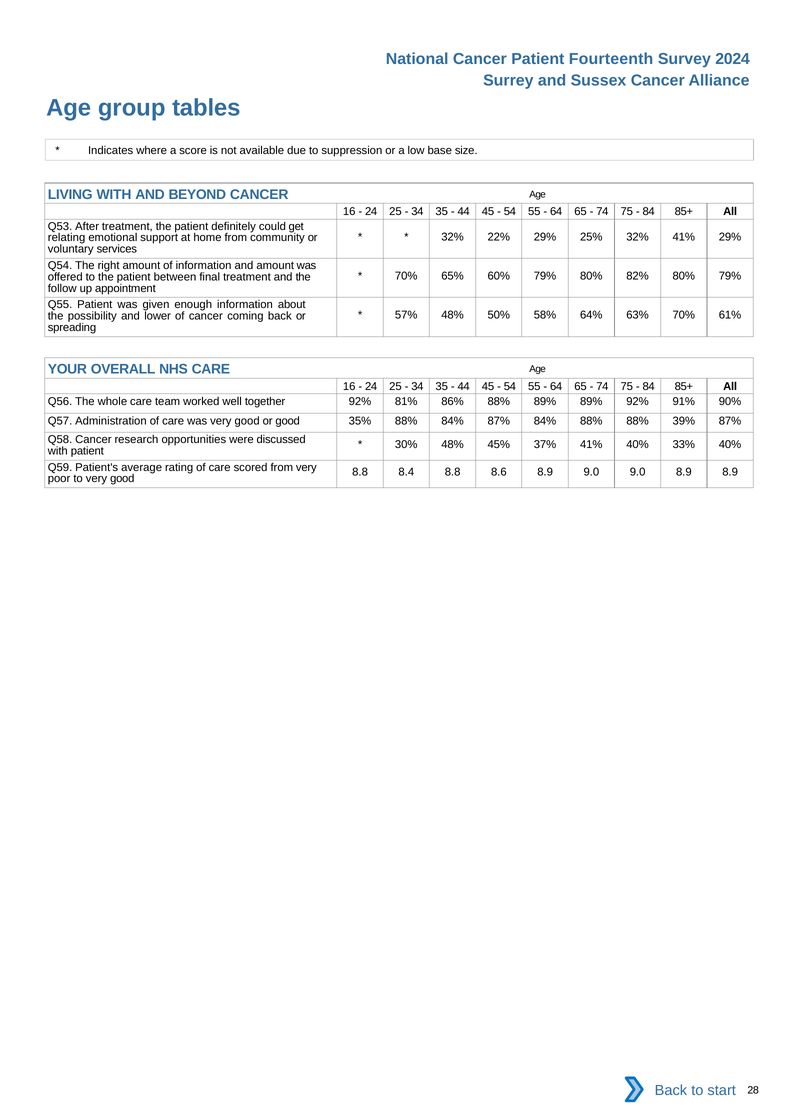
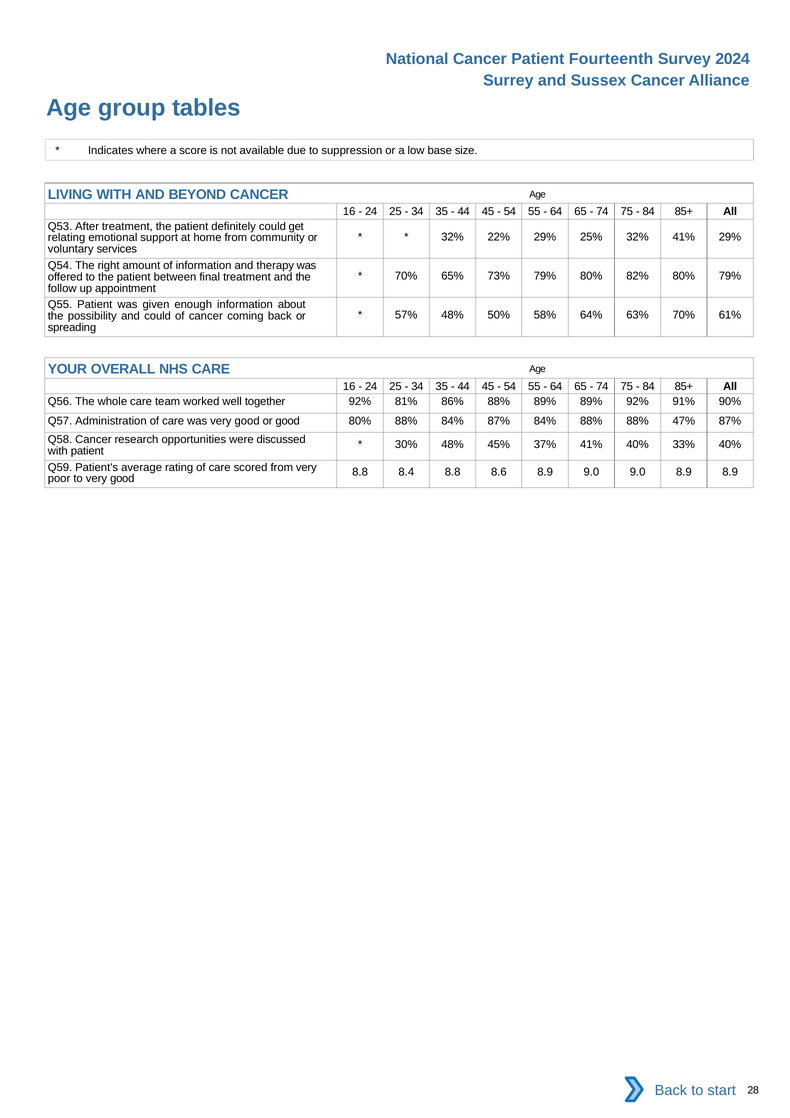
and amount: amount -> therapy
60%: 60% -> 73%
and lower: lower -> could
good 35%: 35% -> 80%
39%: 39% -> 47%
